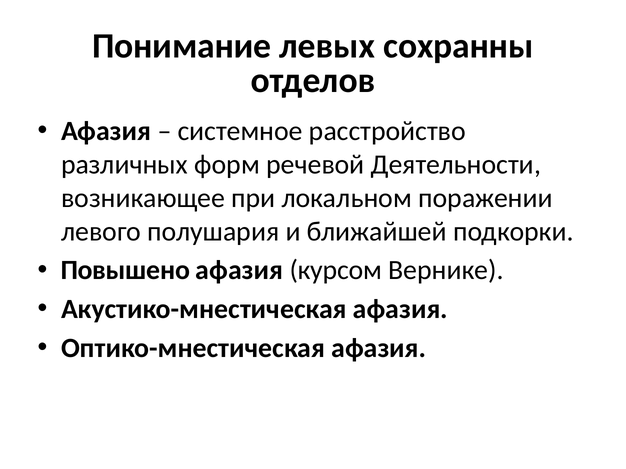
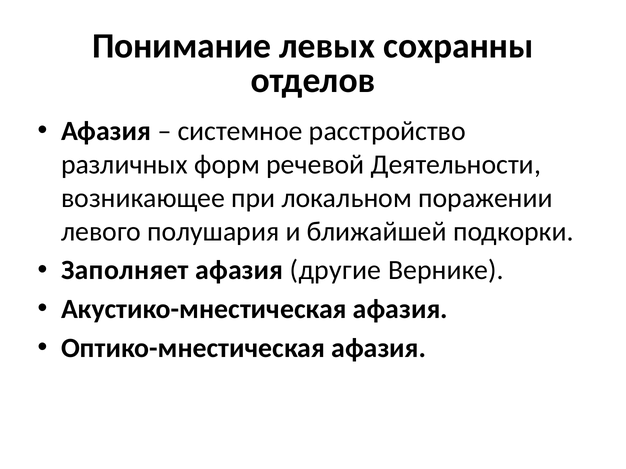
Повышено: Повышено -> Заполняет
курсом: курсом -> другие
